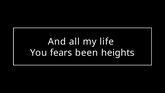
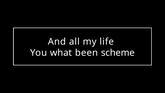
fears: fears -> what
heights: heights -> scheme
